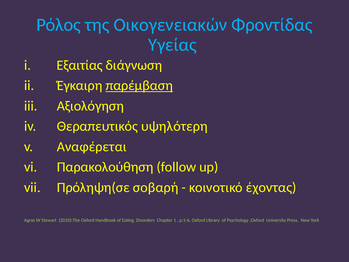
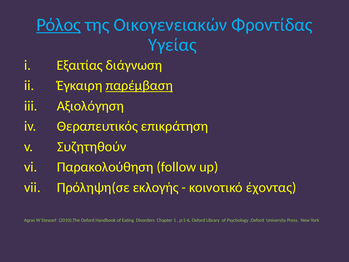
Ρόλος underline: none -> present
υψηλότερη: υψηλότερη -> επικράτηση
Αναφέρεται: Αναφέρεται -> Συζητηθούν
σοβαρή: σοβαρή -> εκλογής
